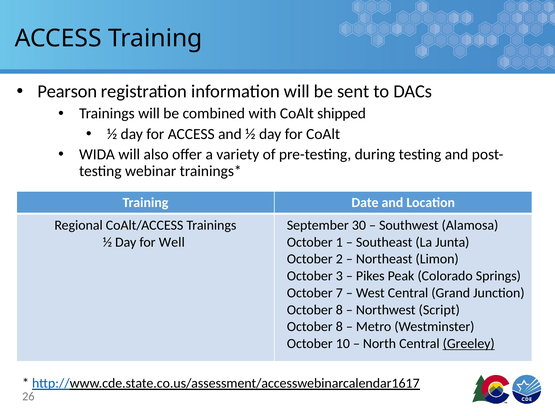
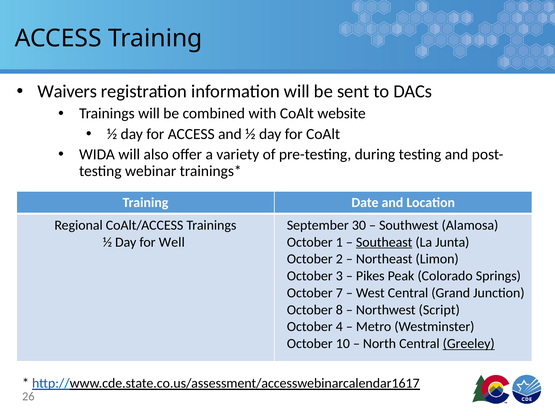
Pearson: Pearson -> Waivers
shipped: shipped -> website
Southeast underline: none -> present
8 at (339, 327): 8 -> 4
